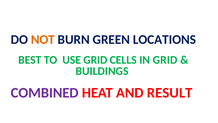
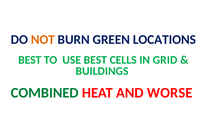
USE GRID: GRID -> BEST
COMBINED colour: purple -> green
RESULT: RESULT -> WORSE
